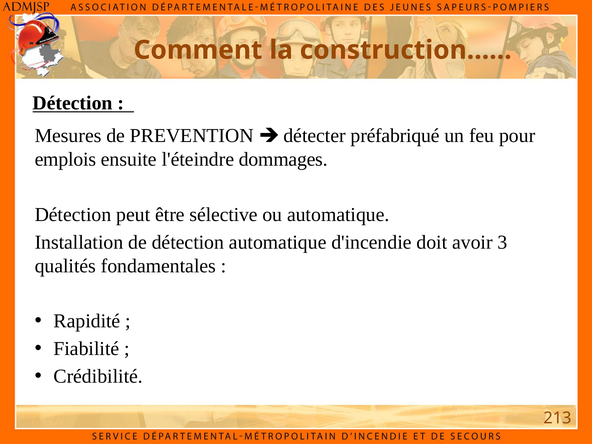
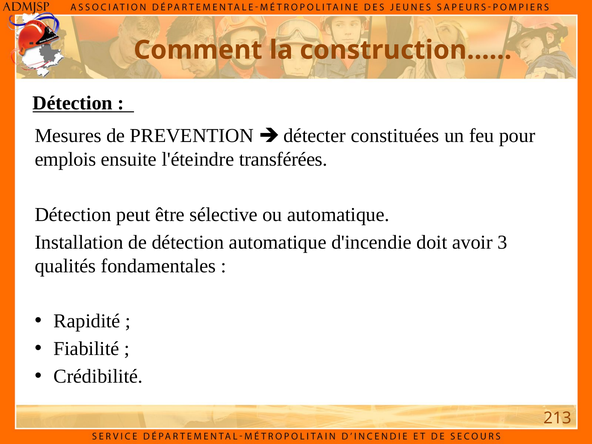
préfabriqué: préfabriqué -> constituées
dommages: dommages -> transférées
